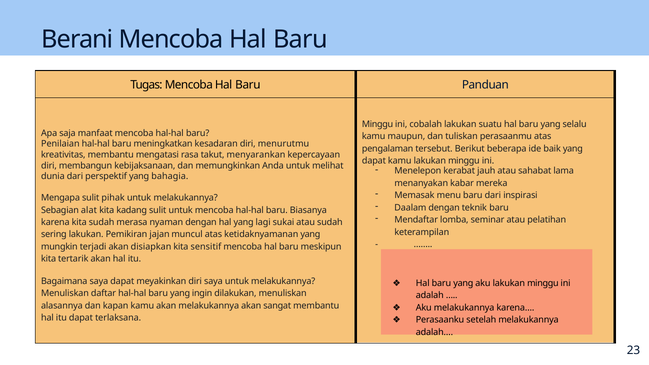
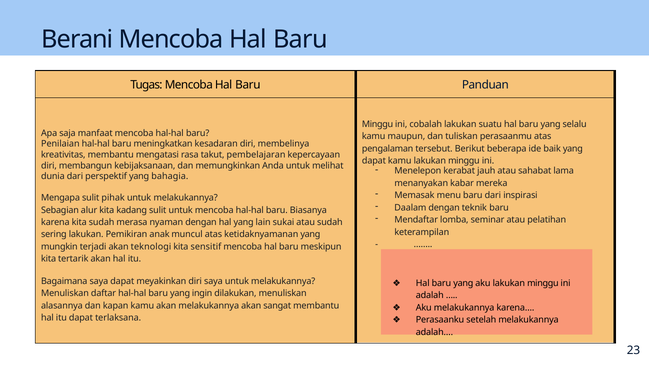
menurutmu: menurutmu -> membelinya
menyarankan: menyarankan -> pembelajaran
alat: alat -> alur
lagi: lagi -> lain
jajan: jajan -> anak
disiapkan: disiapkan -> teknologi
